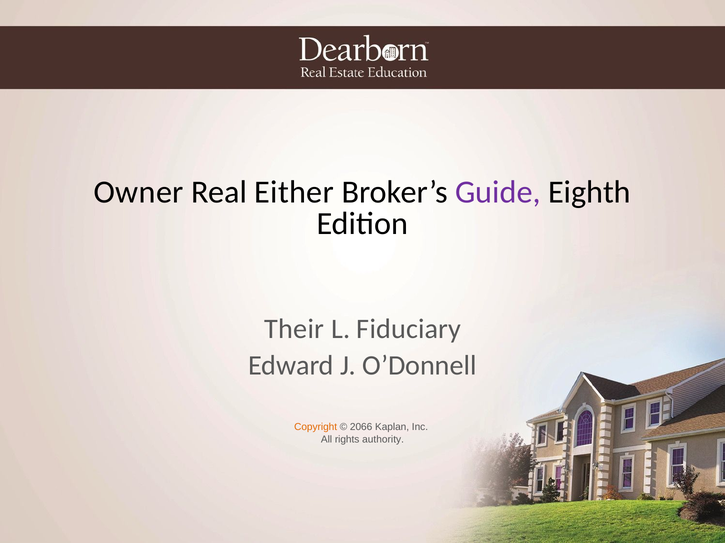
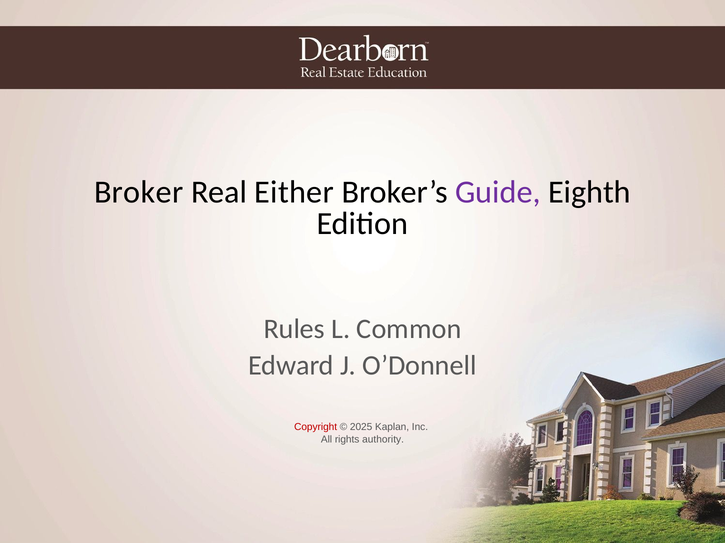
Owner: Owner -> Broker
Their: Their -> Rules
Fiduciary: Fiduciary -> Common
Copyright colour: orange -> red
2066: 2066 -> 2025
